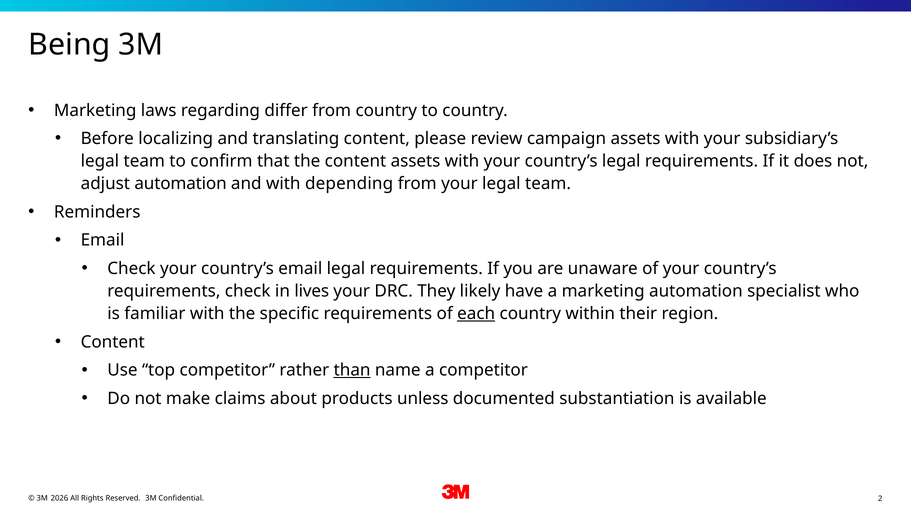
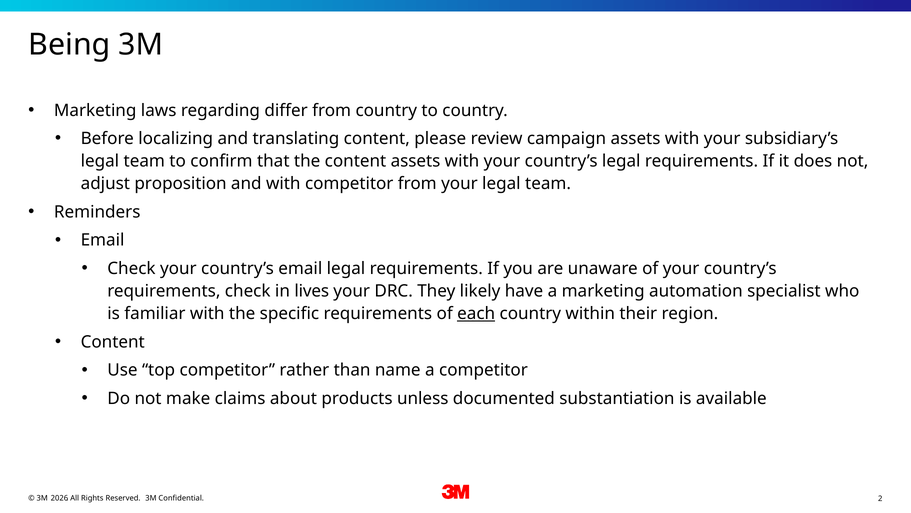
adjust automation: automation -> proposition
with depending: depending -> competitor
than underline: present -> none
